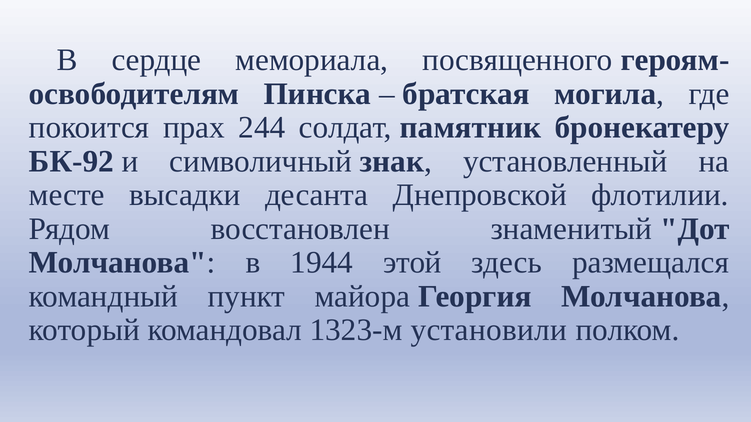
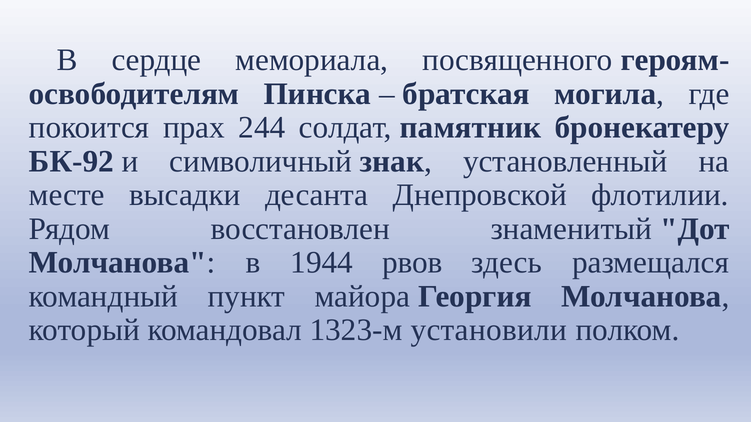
этой: этой -> рвов
